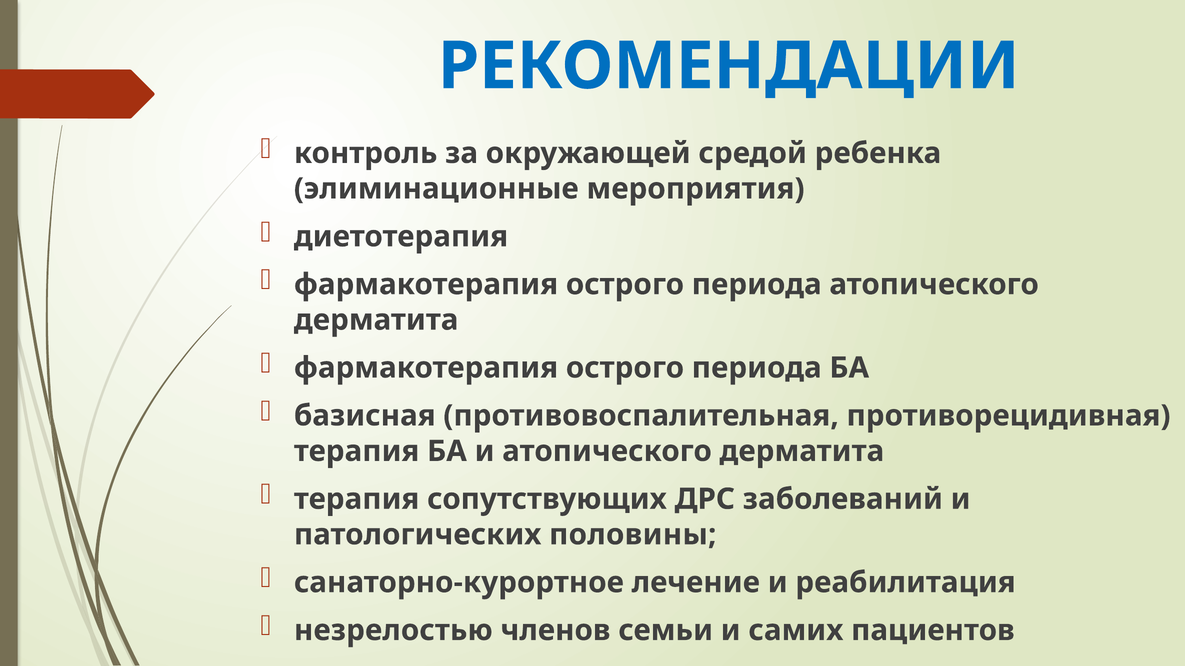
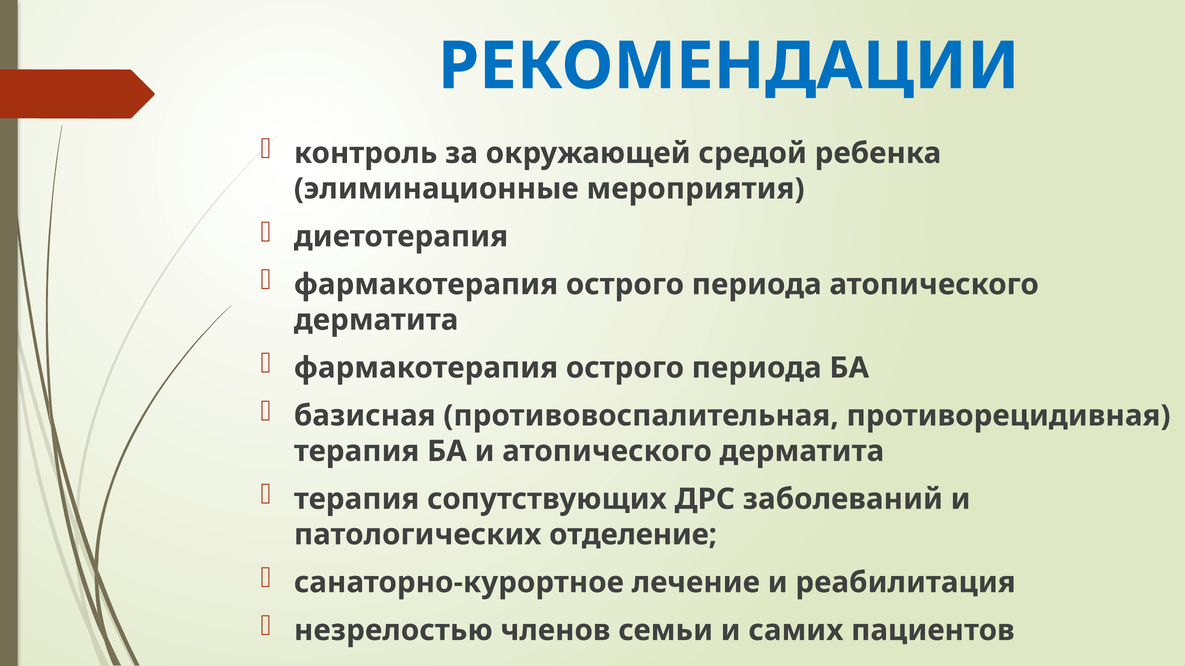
половины: половины -> отделение
